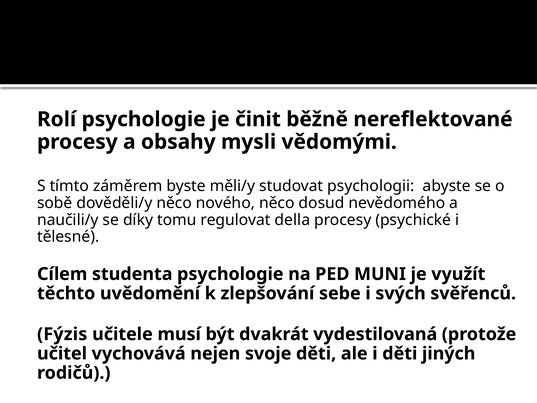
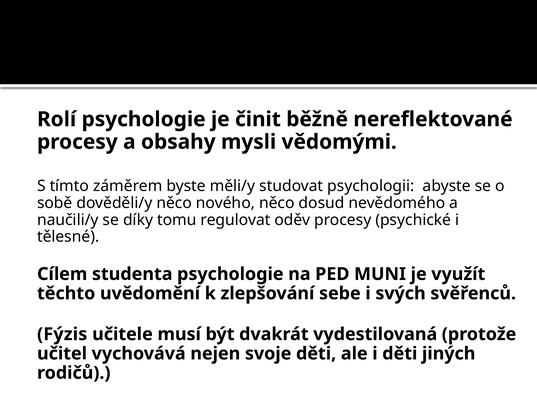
della: della -> oděv
